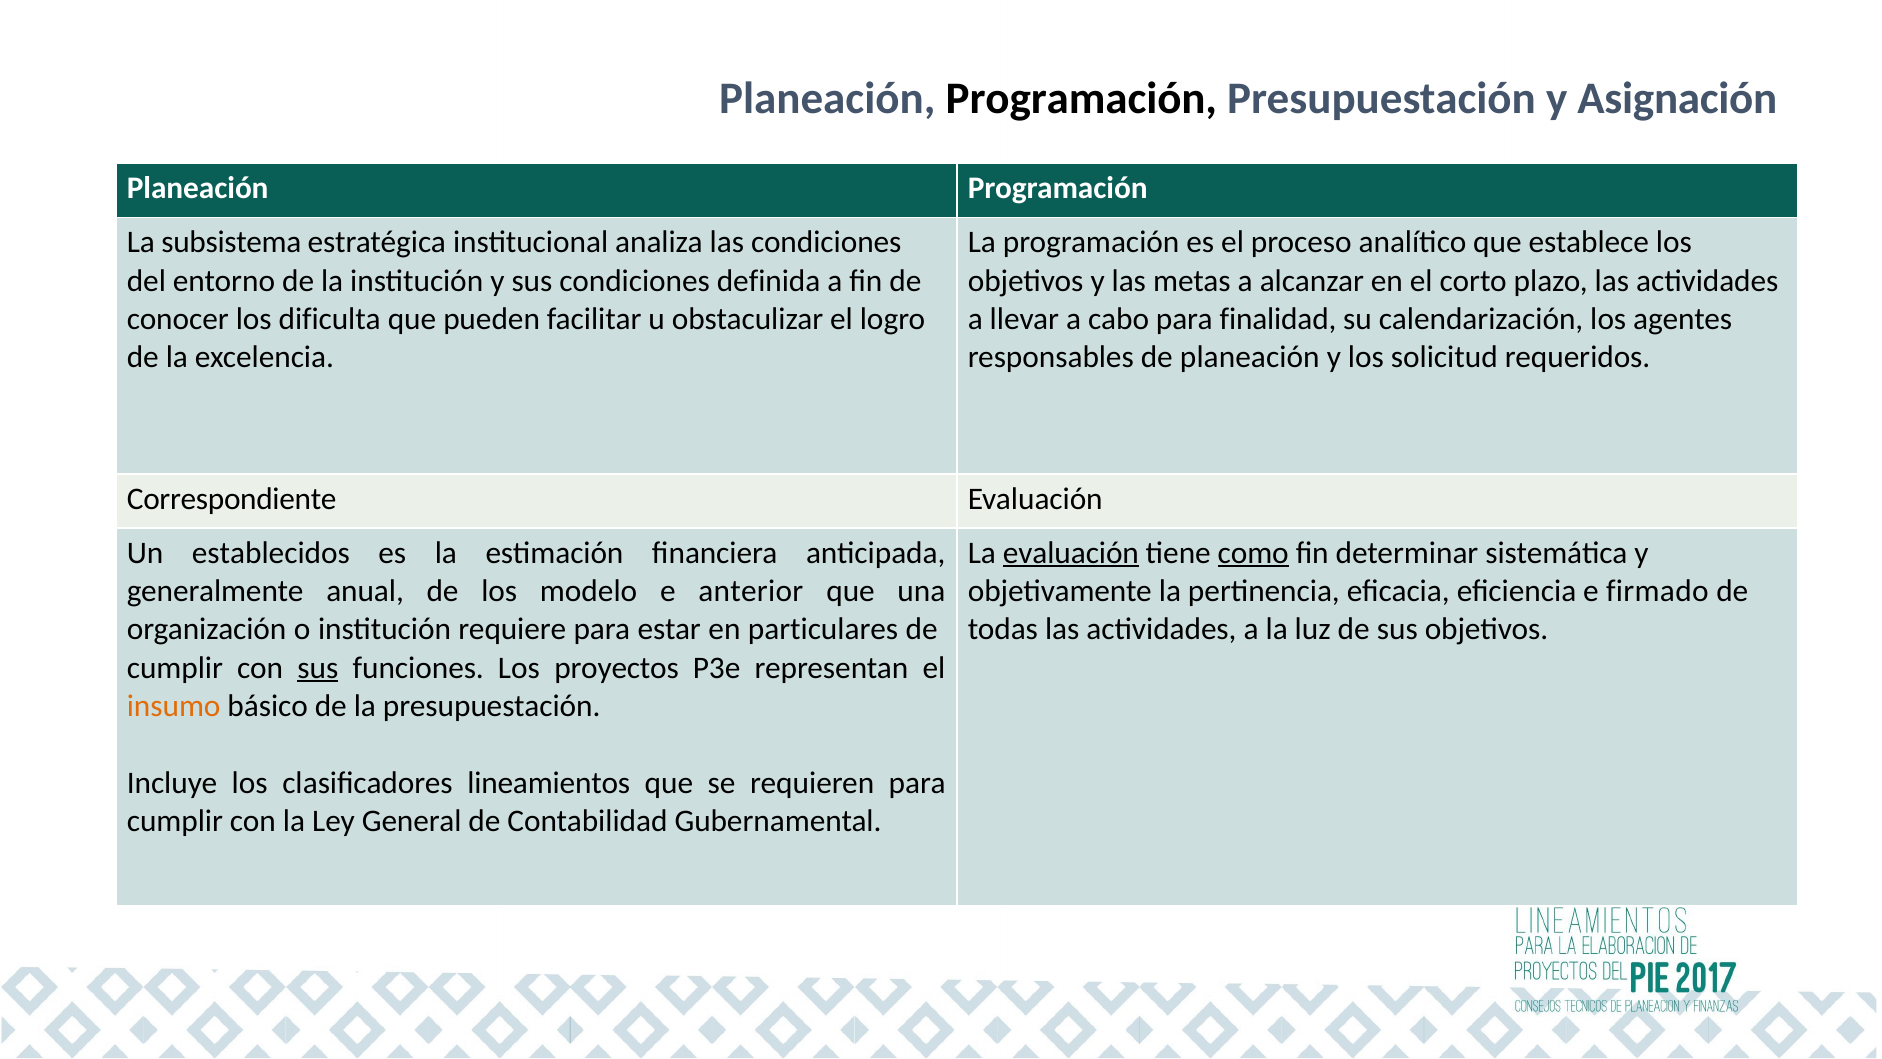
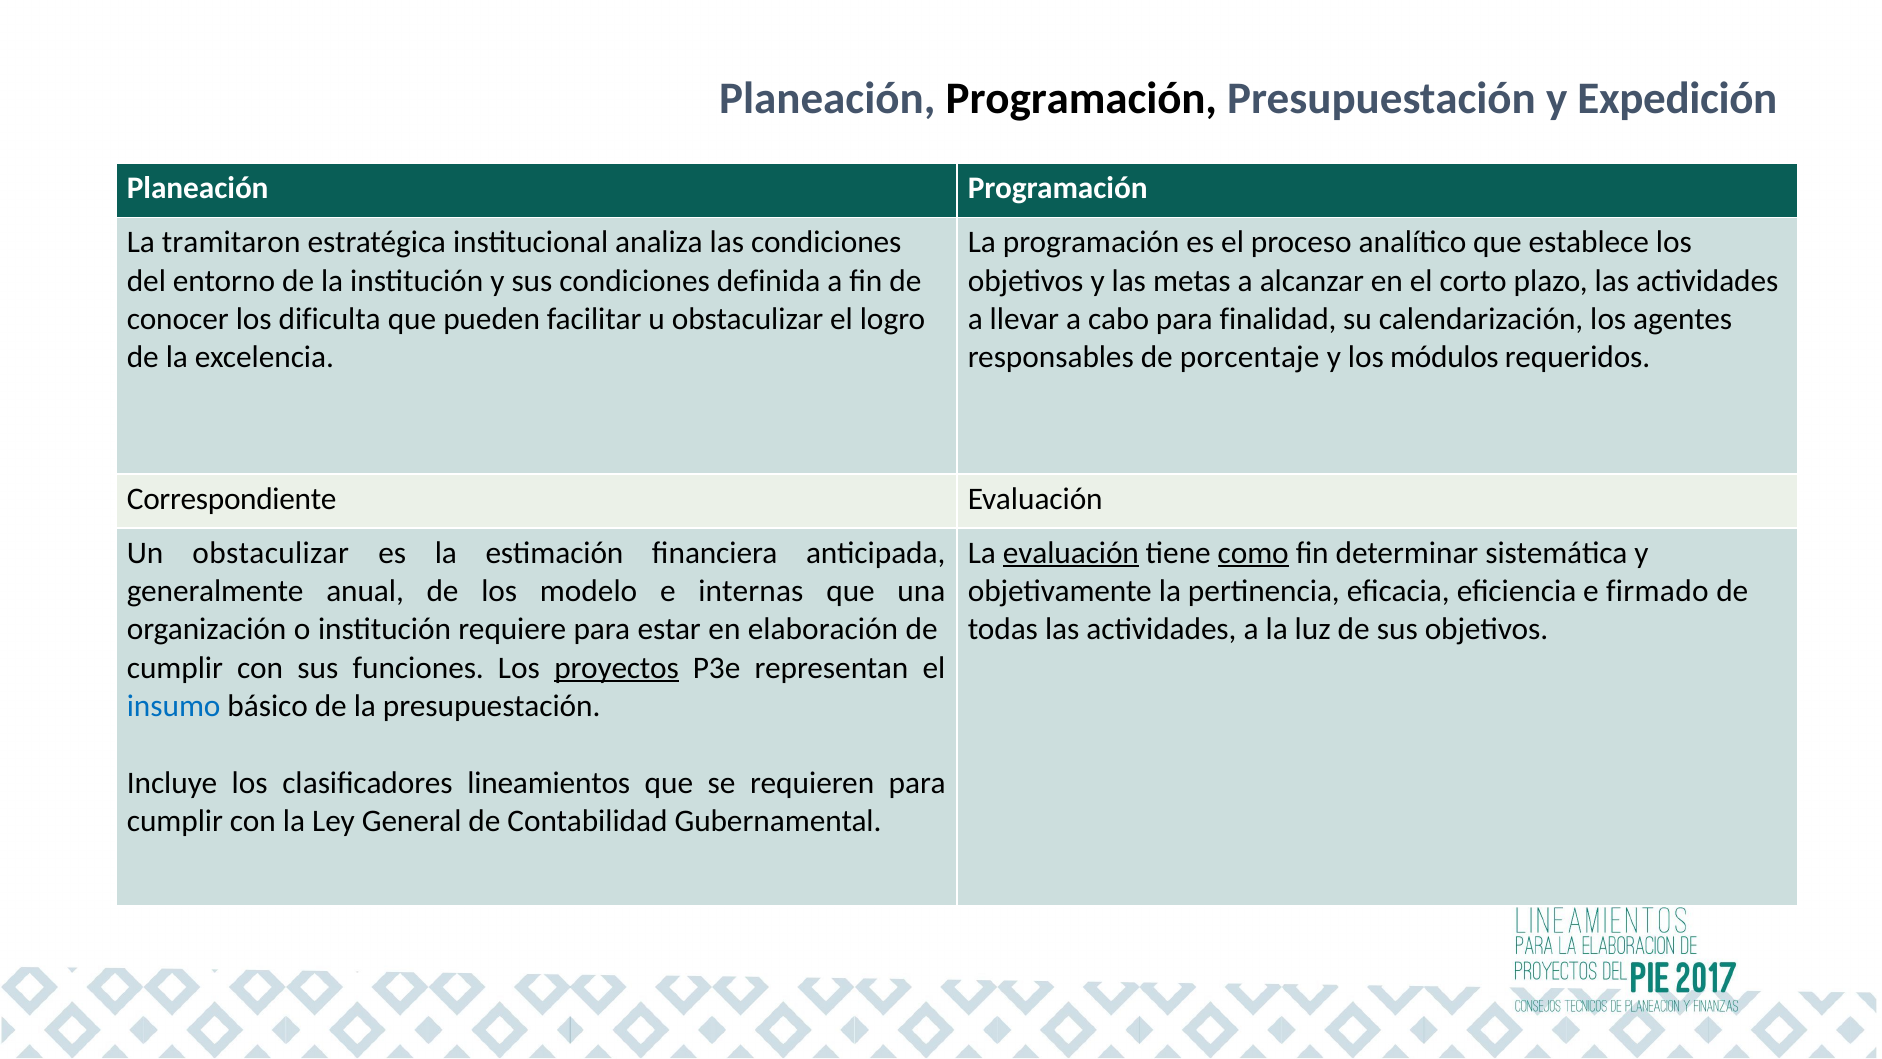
Asignación: Asignación -> Expedición
subsistema: subsistema -> tramitaron
de planeación: planeación -> porcentaje
solicitud: solicitud -> módulos
Un establecidos: establecidos -> obstaculizar
anterior: anterior -> internas
particulares: particulares -> elaboración
sus at (318, 668) underline: present -> none
proyectos underline: none -> present
insumo colour: orange -> blue
